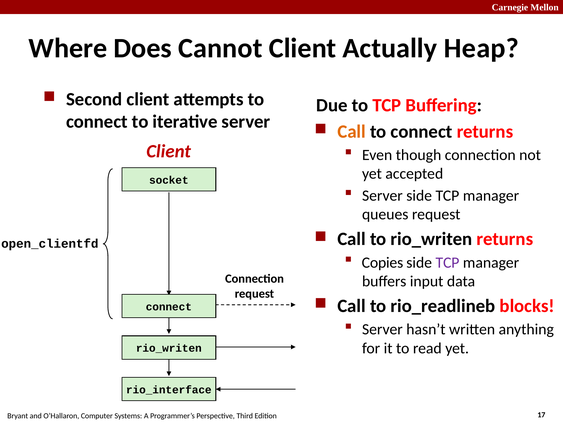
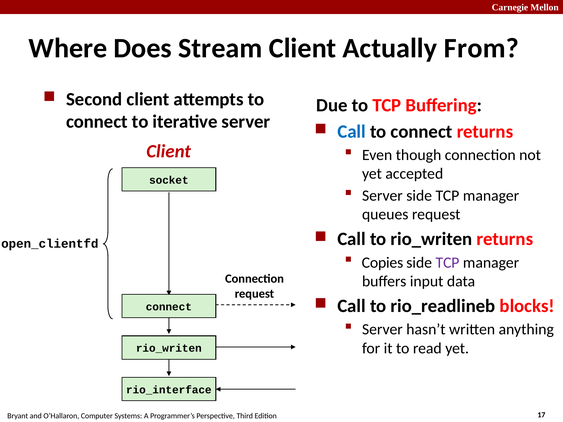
Cannot: Cannot -> Stream
Heap: Heap -> From
Call at (352, 132) colour: orange -> blue
